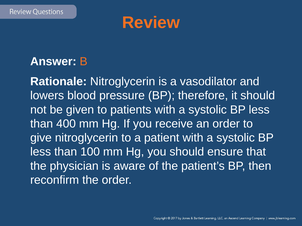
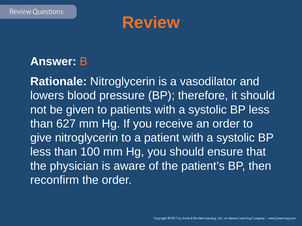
400: 400 -> 627
